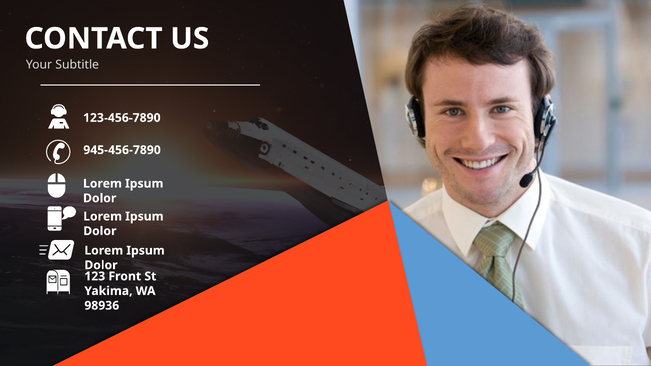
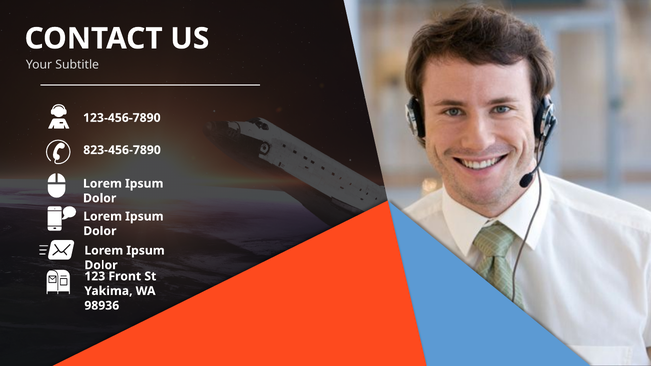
945-456-7890: 945-456-7890 -> 823-456-7890
